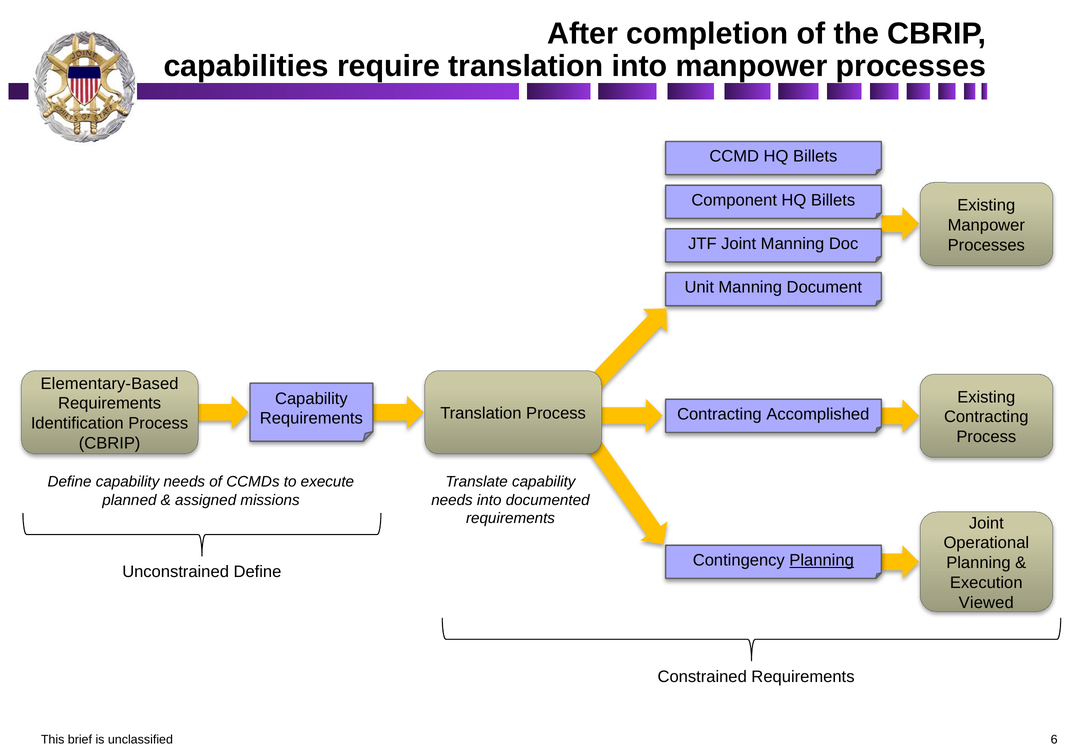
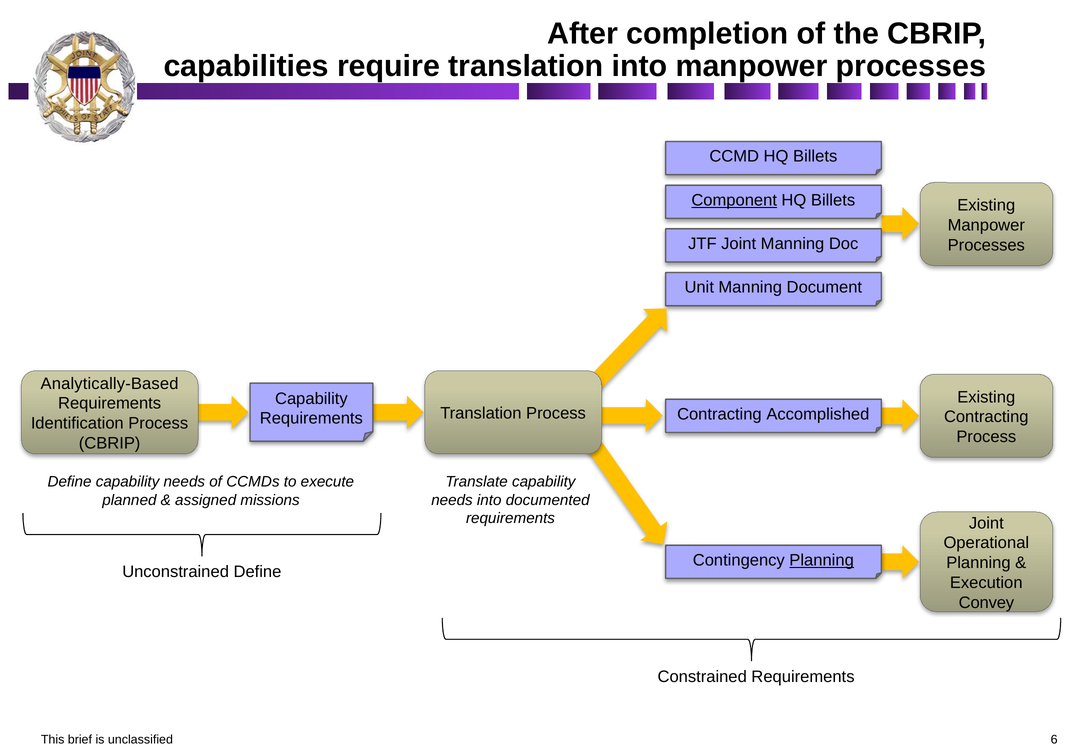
Component underline: none -> present
Elementary-Based: Elementary-Based -> Analytically-Based
Viewed: Viewed -> Convey
